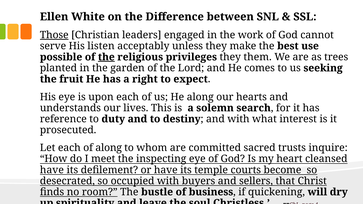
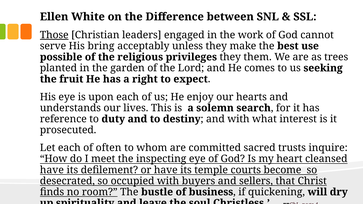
listen: listen -> bring
the at (106, 57) underline: present -> none
He along: along -> enjoy
of along: along -> often
